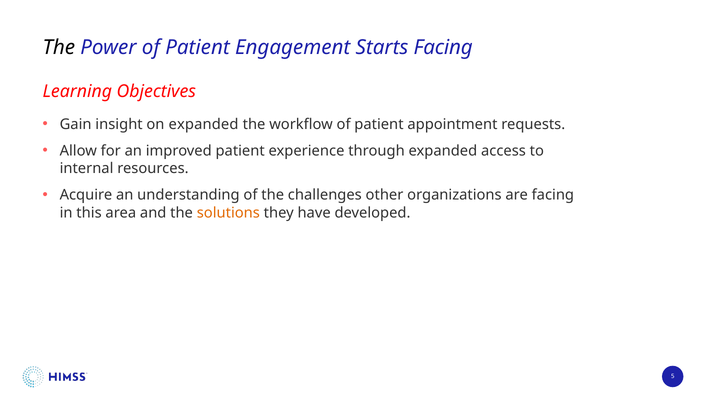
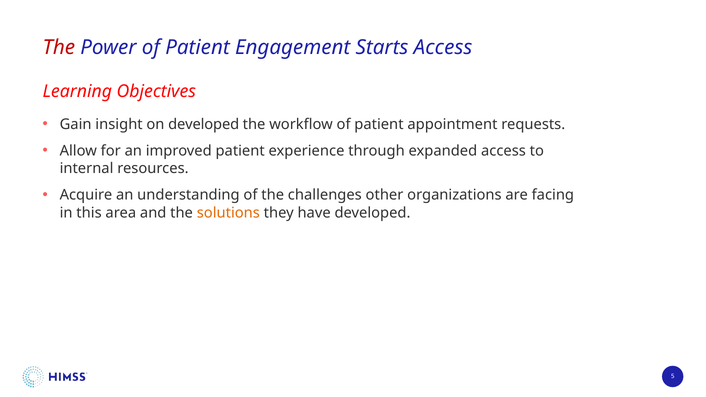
The at (59, 47) colour: black -> red
Starts Facing: Facing -> Access
on expanded: expanded -> developed
